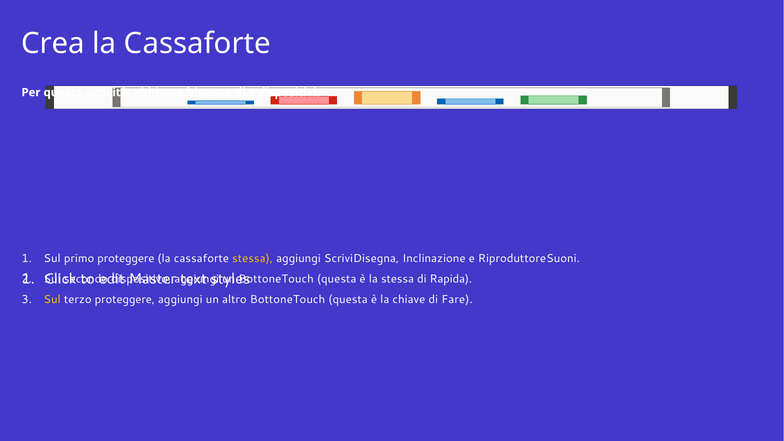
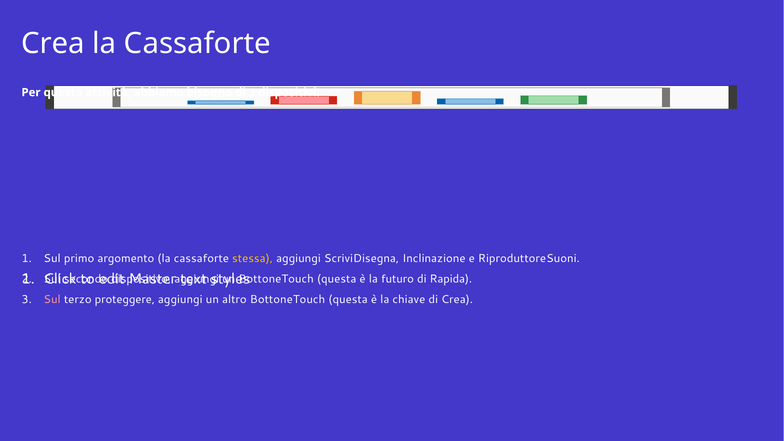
primo proteggere: proteggere -> argomento
la stessa: stessa -> futuro
Sul at (52, 299) colour: yellow -> pink
di Fare: Fare -> Crea
